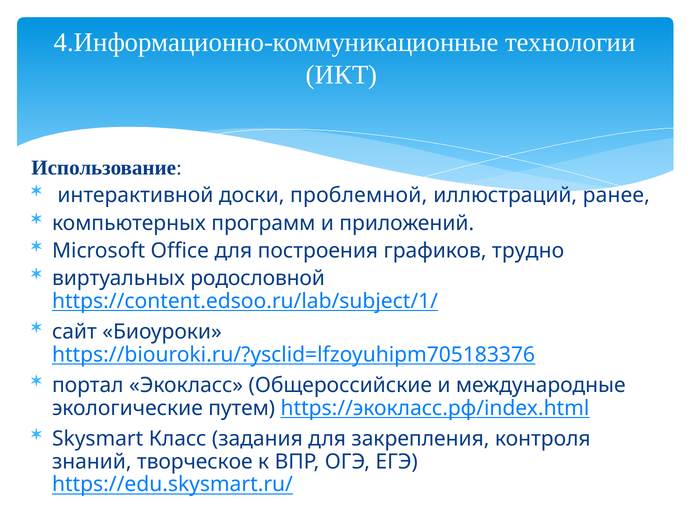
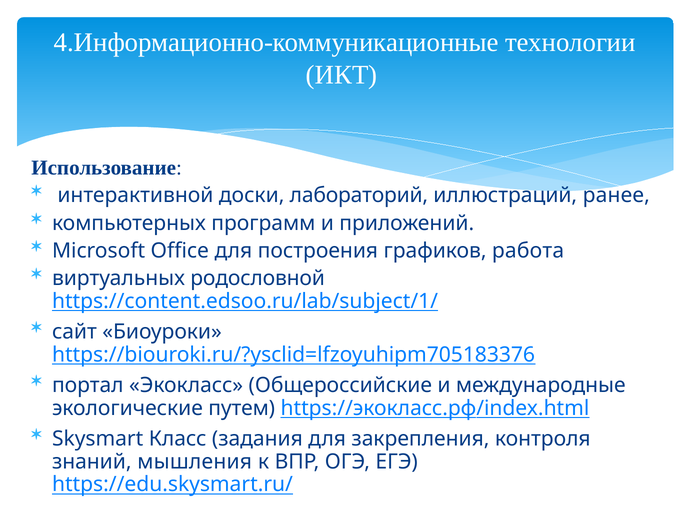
проблемной: проблемной -> лабораторий
трудно: трудно -> работа
творческое: творческое -> мышления
